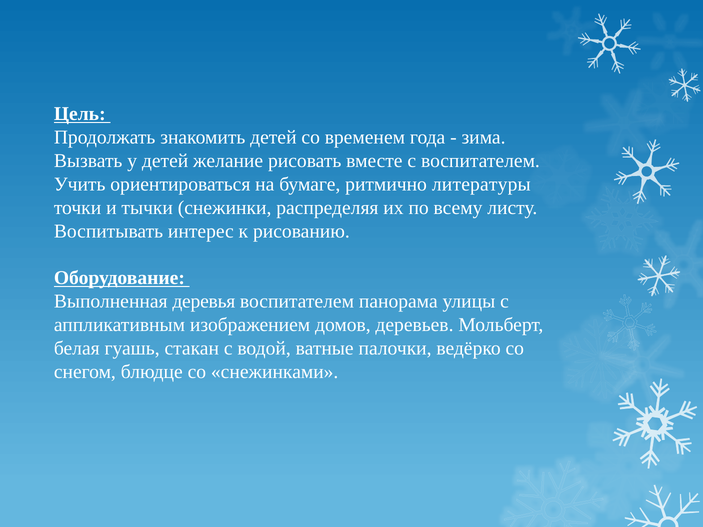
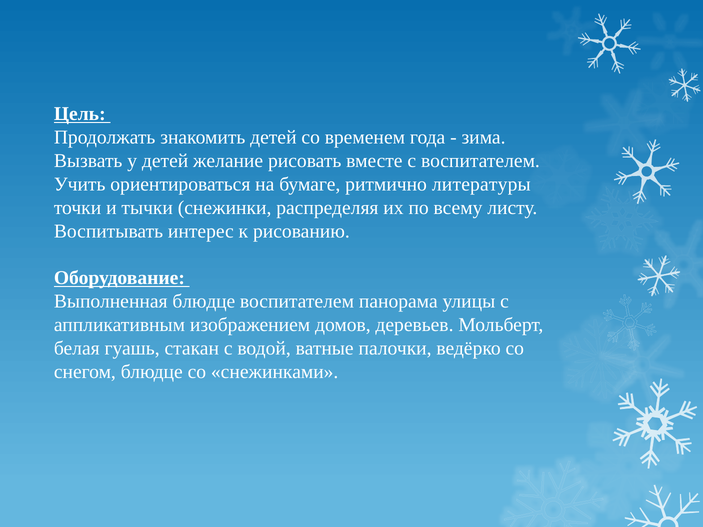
Выполненная деревья: деревья -> блюдце
